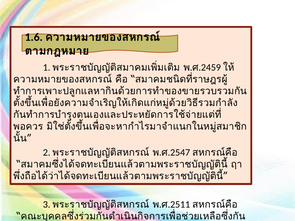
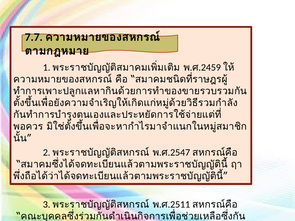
1.6: 1.6 -> 7.7
